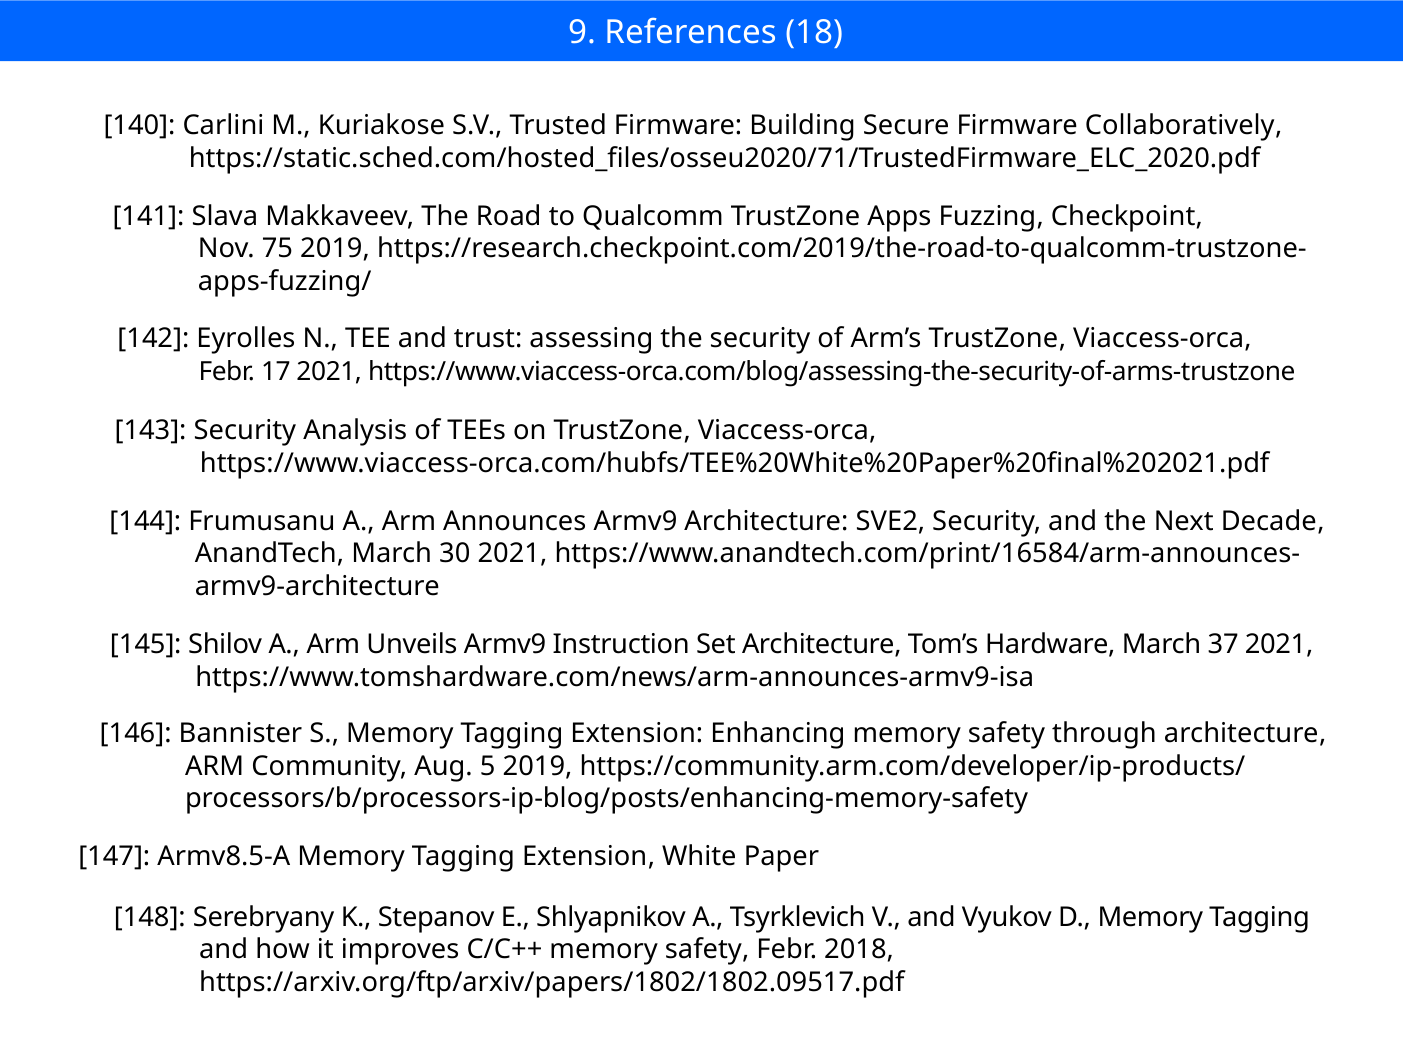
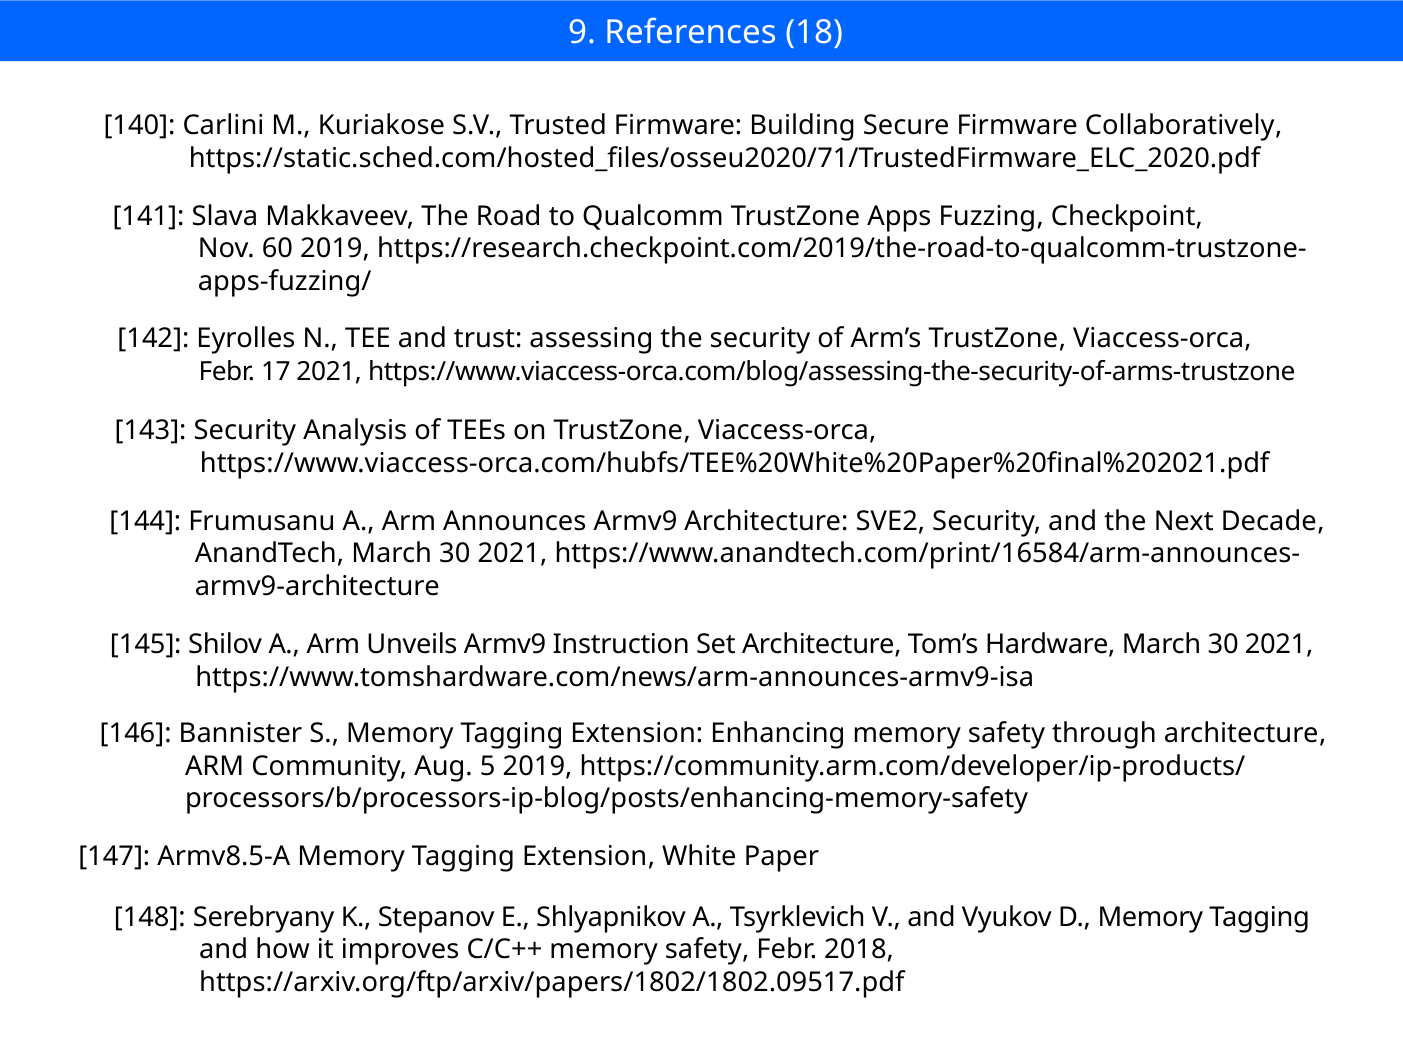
75: 75 -> 60
Hardware March 37: 37 -> 30
